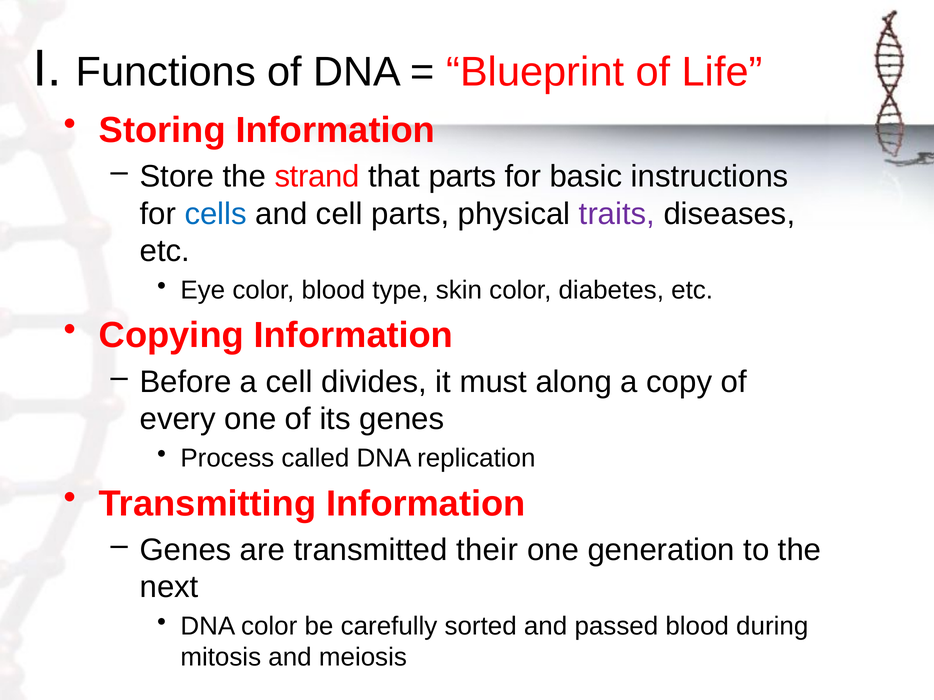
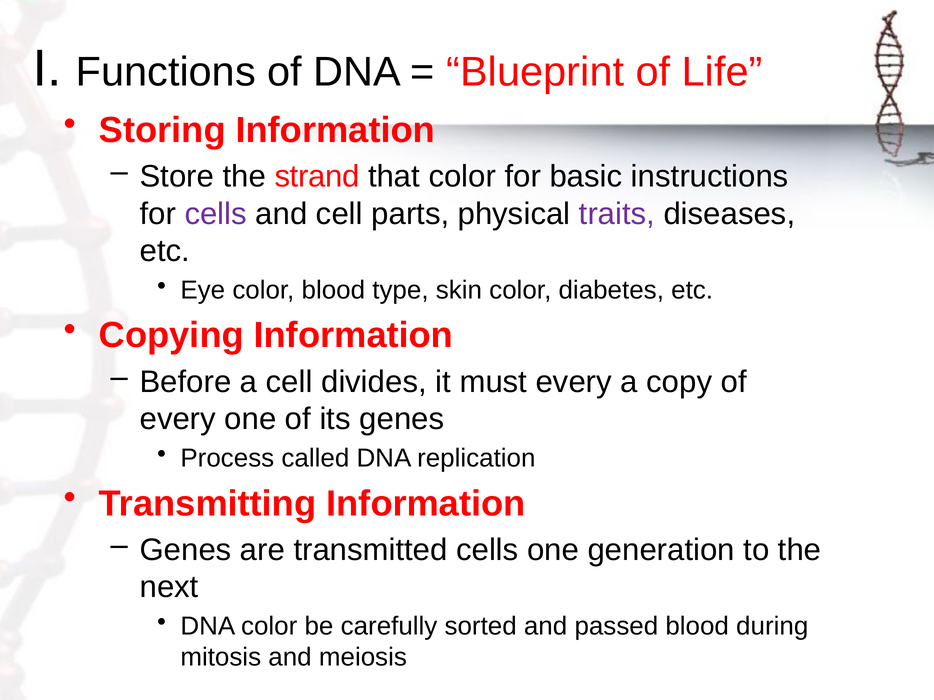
that parts: parts -> color
cells at (216, 214) colour: blue -> purple
must along: along -> every
transmitted their: their -> cells
